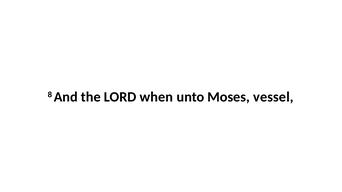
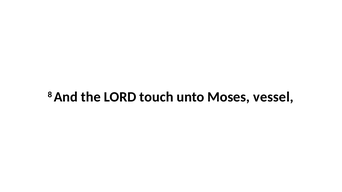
when: when -> touch
